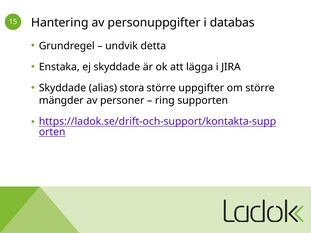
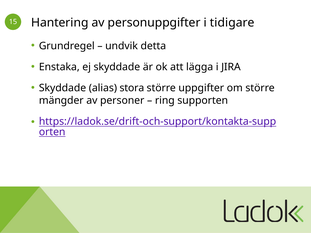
databas: databas -> tidigare
